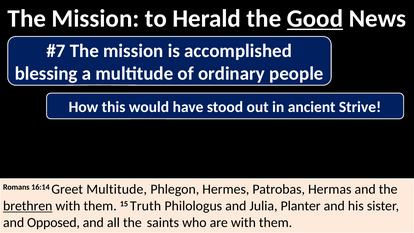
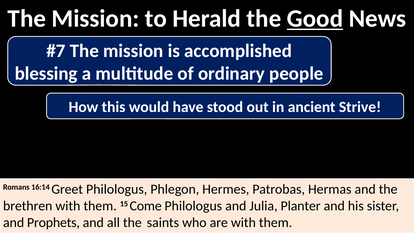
Greet Multitude: Multitude -> Philologus
brethren underline: present -> none
Truth: Truth -> Come
Opposed: Opposed -> Prophets
